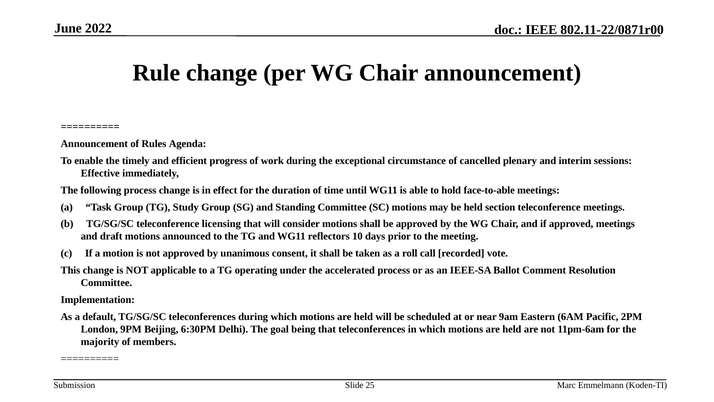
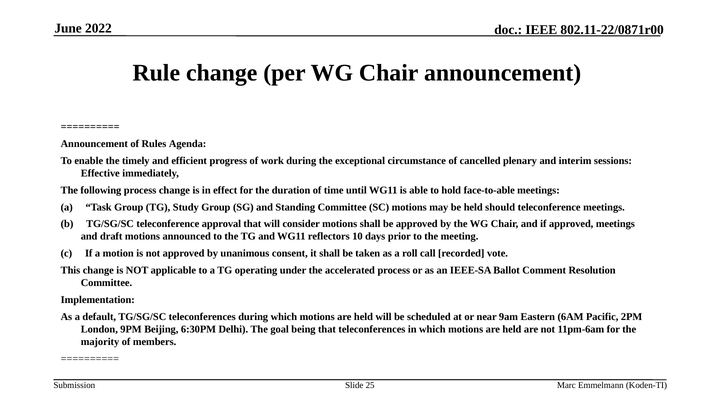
section: section -> should
licensing: licensing -> approval
